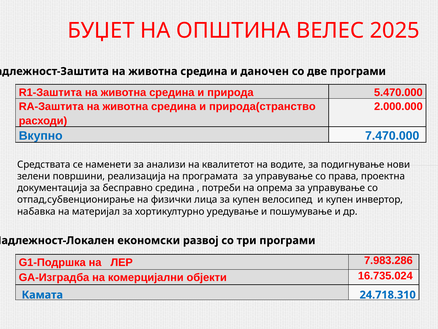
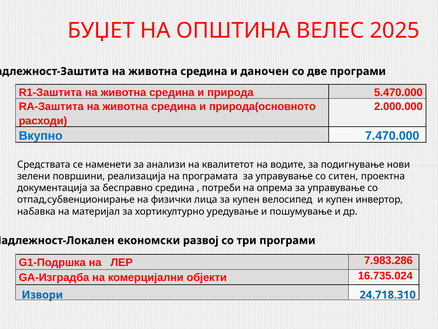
природа(странство: природа(странство -> природа(основното
права: права -> ситен
Камата: Камата -> Извори
